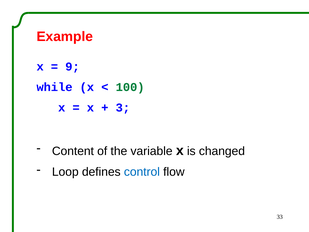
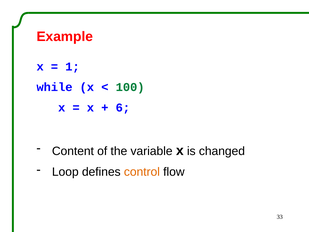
9: 9 -> 1
3: 3 -> 6
control colour: blue -> orange
